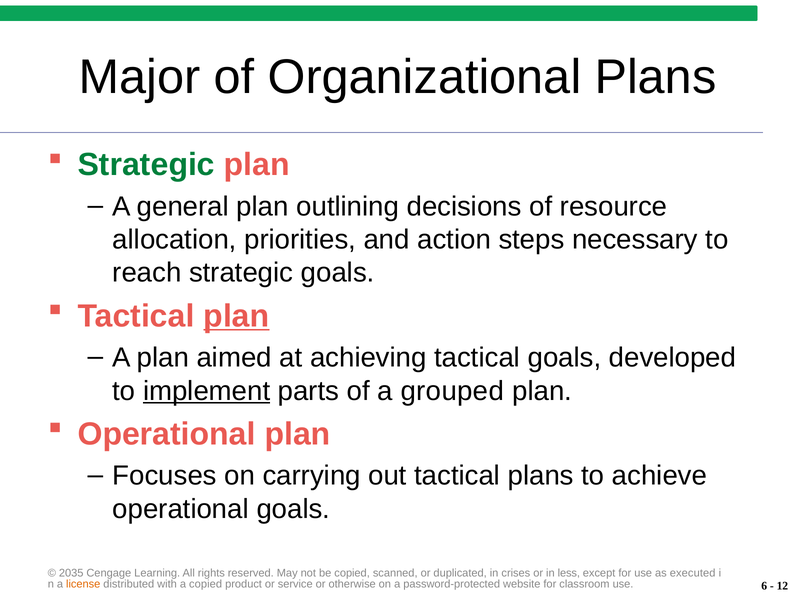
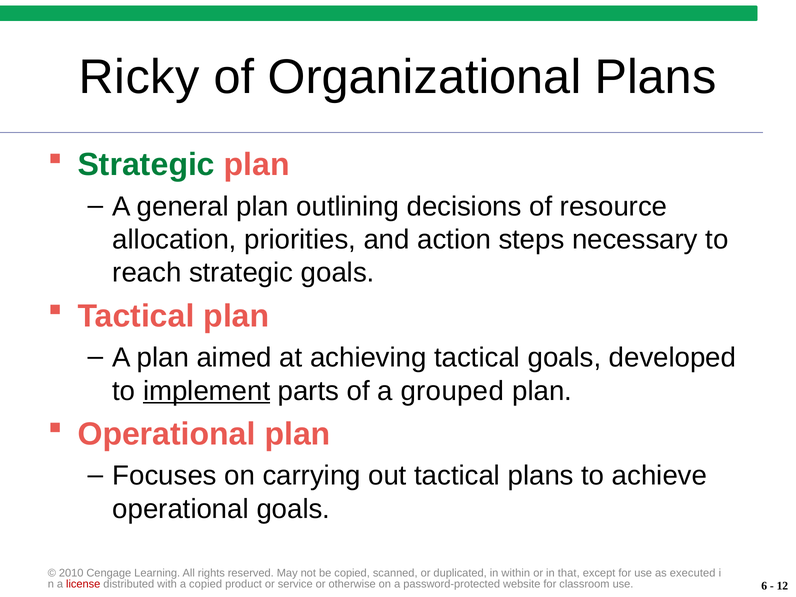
Major: Major -> Ricky
plan at (236, 316) underline: present -> none
2035: 2035 -> 2010
crises: crises -> within
less: less -> that
license colour: orange -> red
